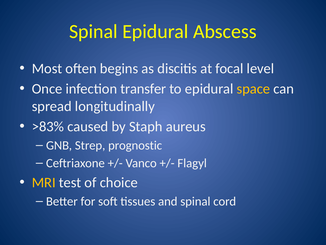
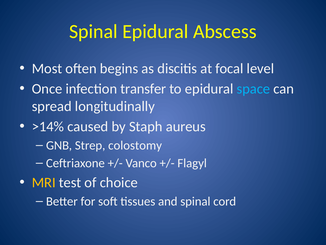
space colour: yellow -> light blue
>83%: >83% -> >14%
prognostic: prognostic -> colostomy
